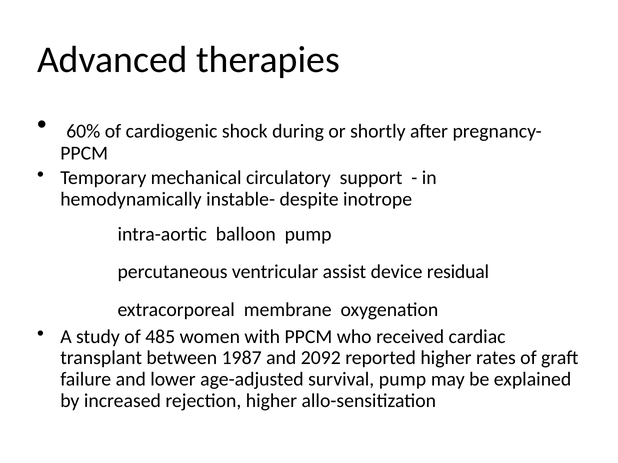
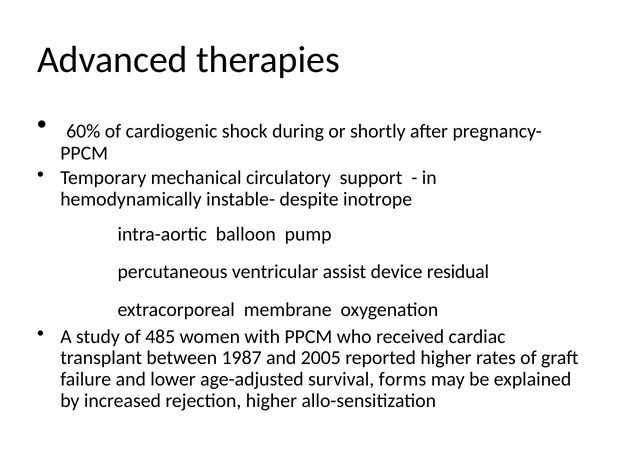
2092: 2092 -> 2005
survival pump: pump -> forms
